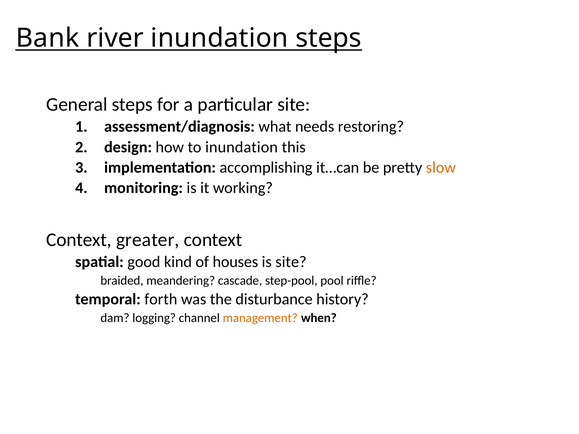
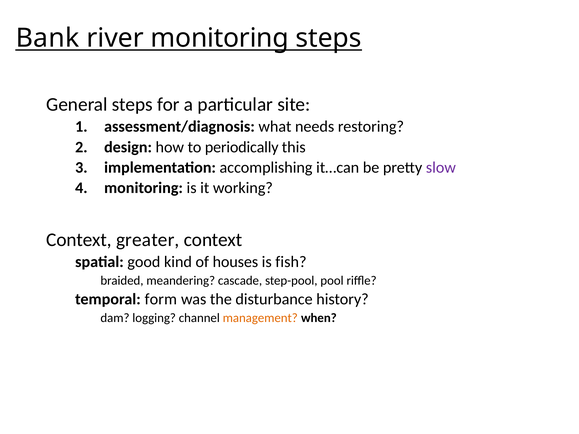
river inundation: inundation -> monitoring
to inundation: inundation -> periodically
slow colour: orange -> purple
is site: site -> fish
forth: forth -> form
